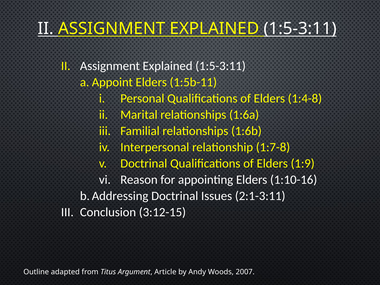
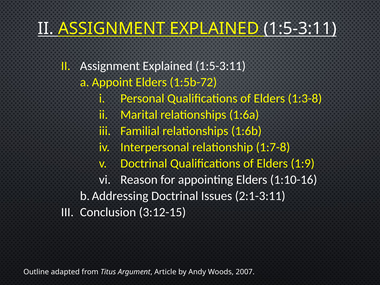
1:5b-11: 1:5b-11 -> 1:5b-72
1:4-8: 1:4-8 -> 1:3-8
